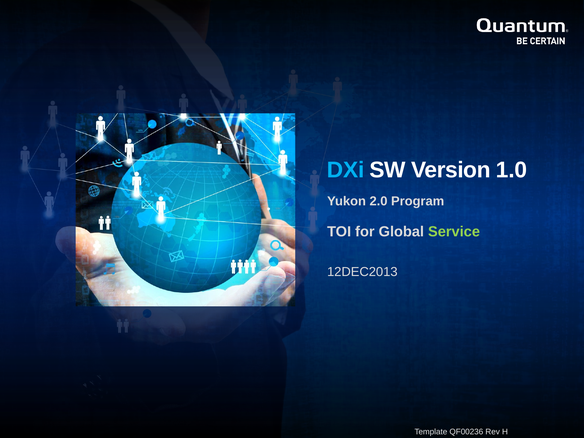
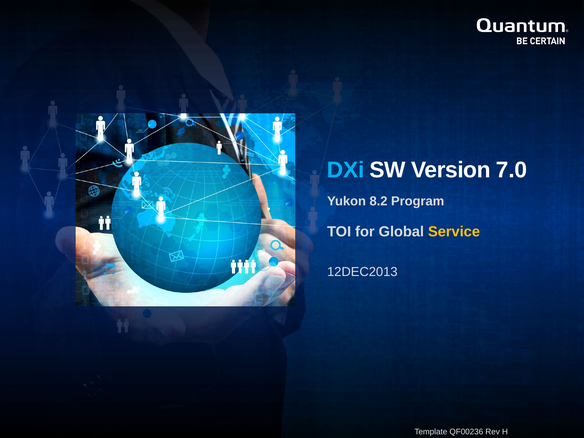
1.0: 1.0 -> 7.0
2.0: 2.0 -> 8.2
Service colour: light green -> yellow
